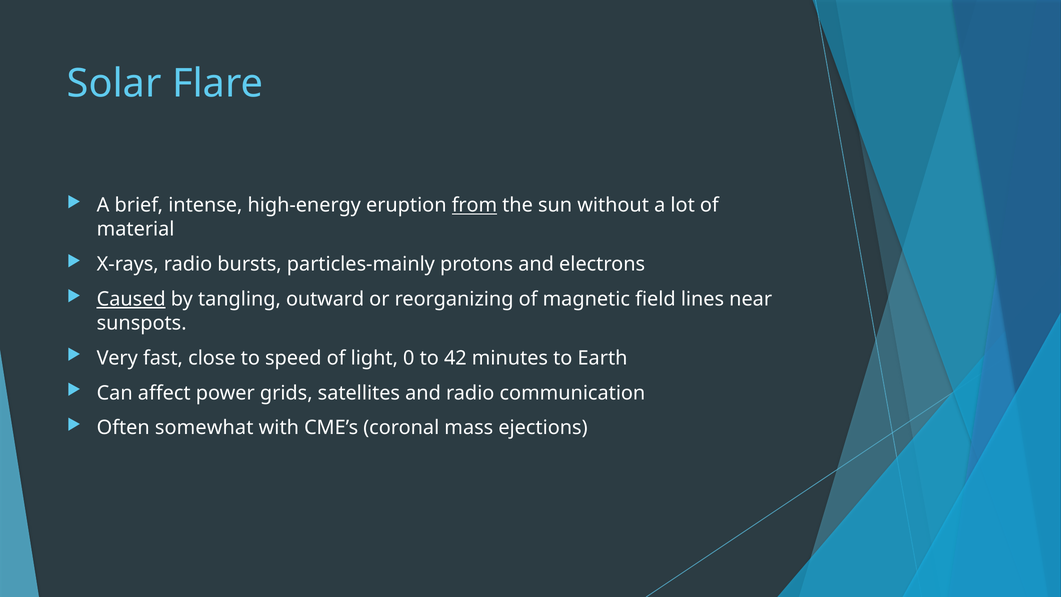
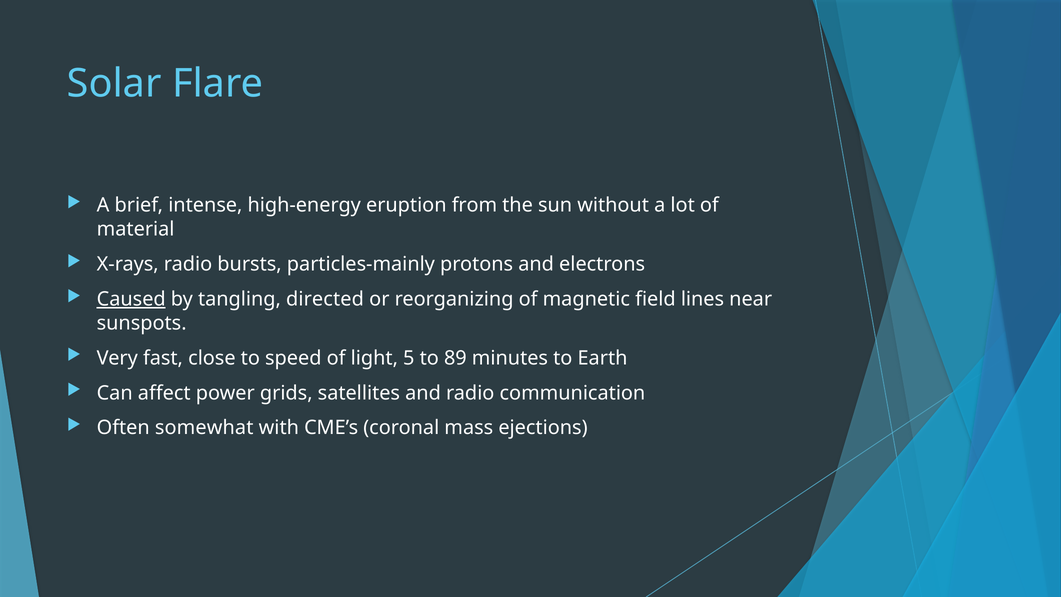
from underline: present -> none
outward: outward -> directed
0: 0 -> 5
42: 42 -> 89
